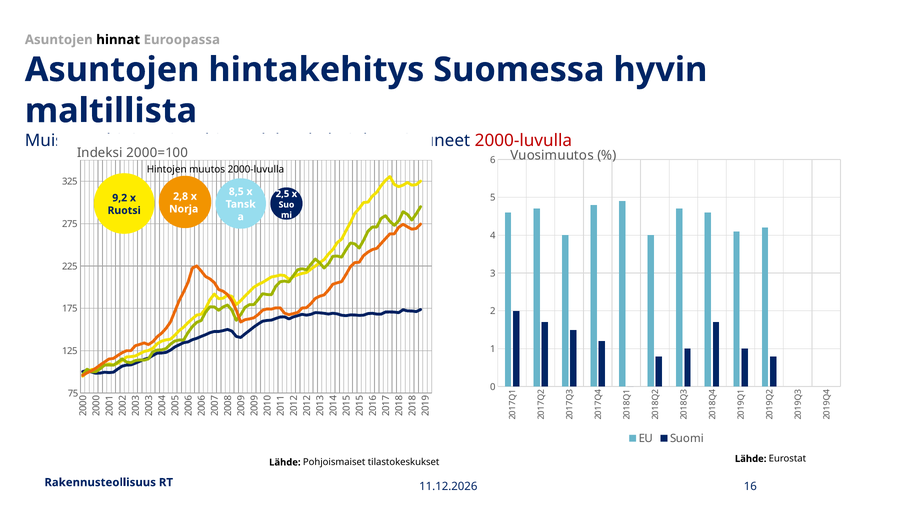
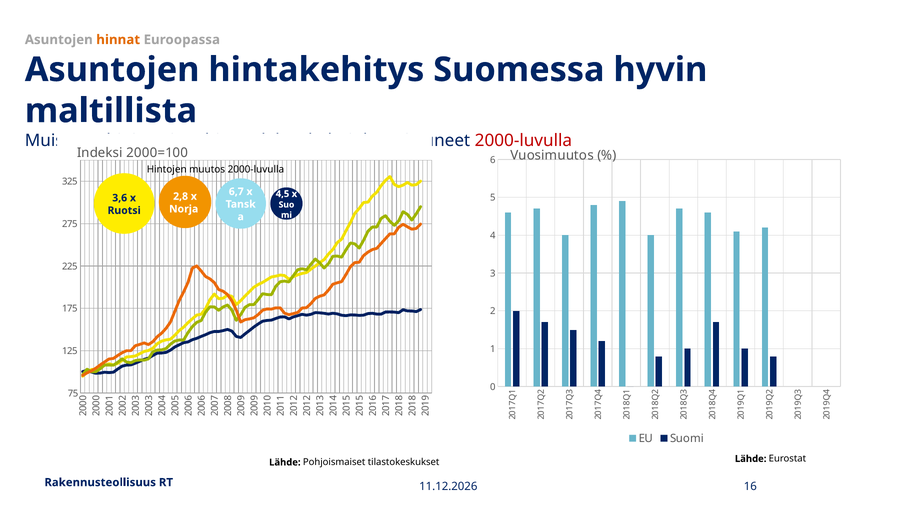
hinnat at (118, 40) colour: black -> orange
8,5: 8,5 -> 6,7
2,5: 2,5 -> 4,5
9,2: 9,2 -> 3,6
